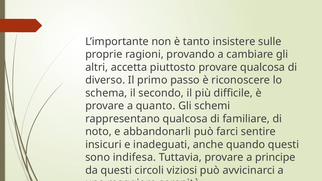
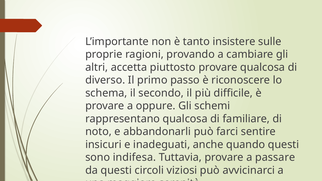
quanto: quanto -> oppure
principe: principe -> passare
